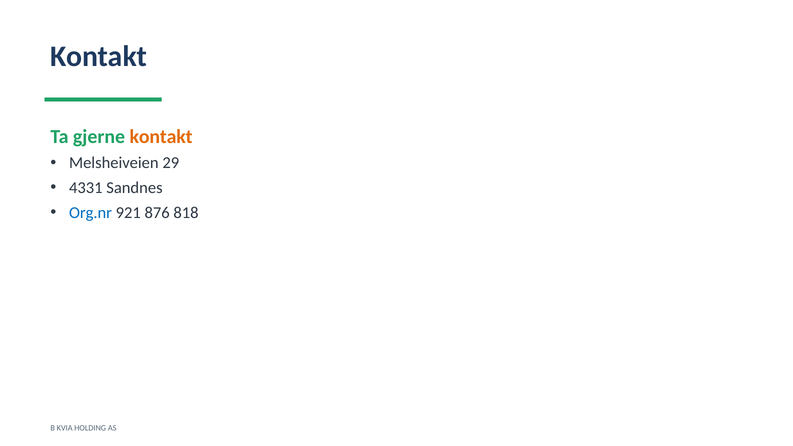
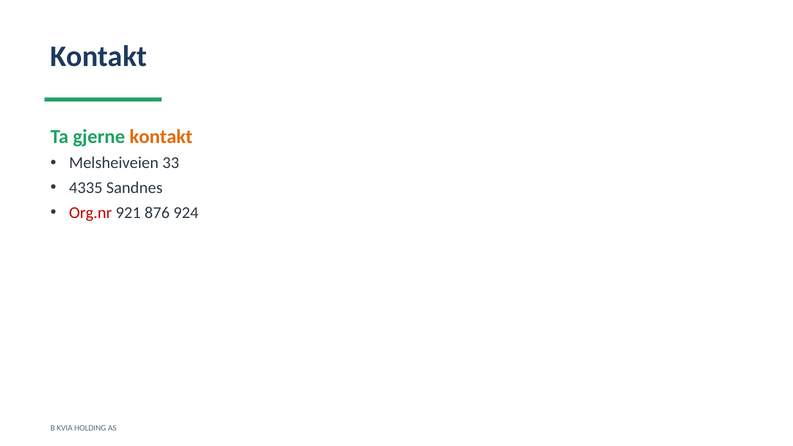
29: 29 -> 33
4331: 4331 -> 4335
Org.nr colour: blue -> red
818: 818 -> 924
